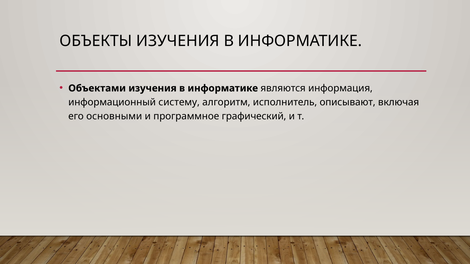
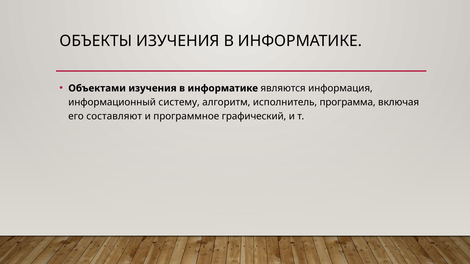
описывают: описывают -> программа
основными: основными -> составляют
